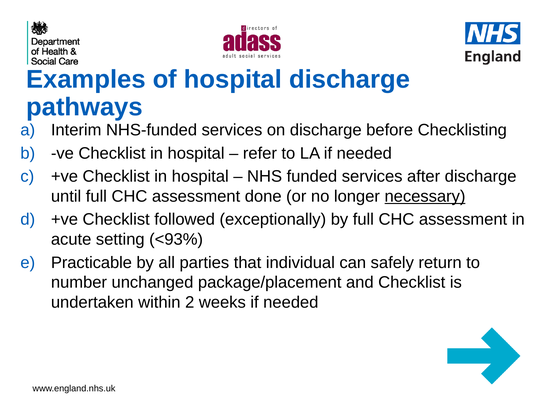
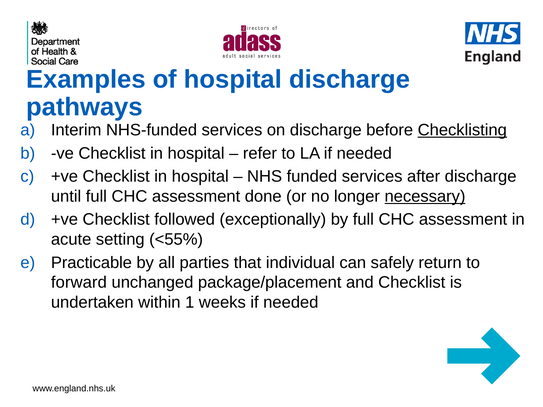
Checklisting underline: none -> present
<93%: <93% -> <55%
number: number -> forward
2: 2 -> 1
